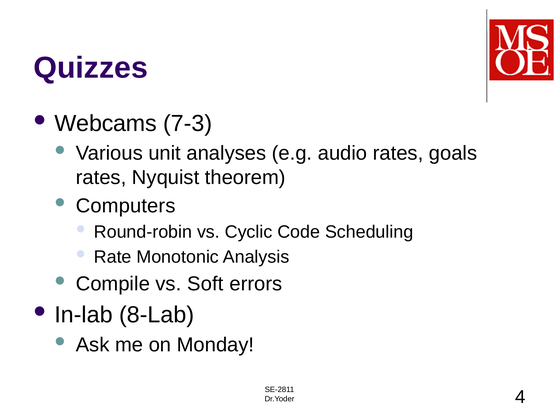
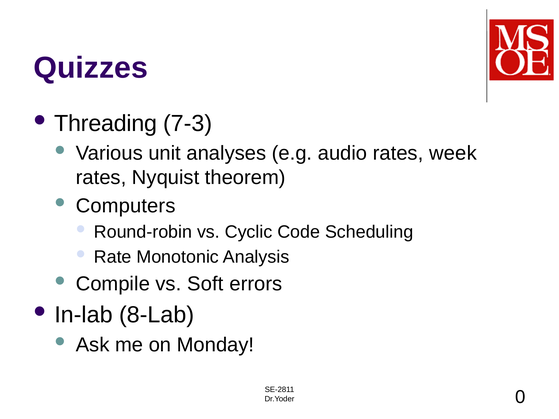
Webcams: Webcams -> Threading
goals: goals -> week
4: 4 -> 0
